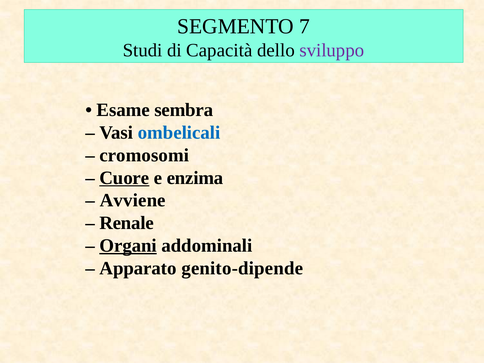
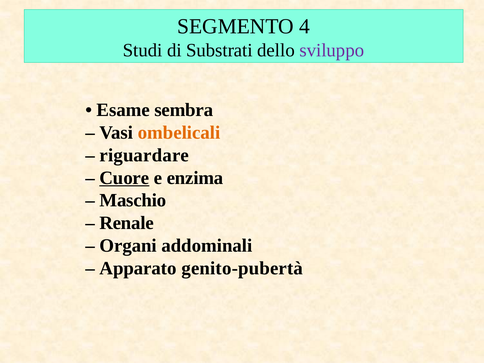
7: 7 -> 4
Capacità: Capacità -> Substrati
ombelicali colour: blue -> orange
cromosomi: cromosomi -> riguardare
Avviene: Avviene -> Maschio
Organi underline: present -> none
genito-dipende: genito-dipende -> genito-pubertà
